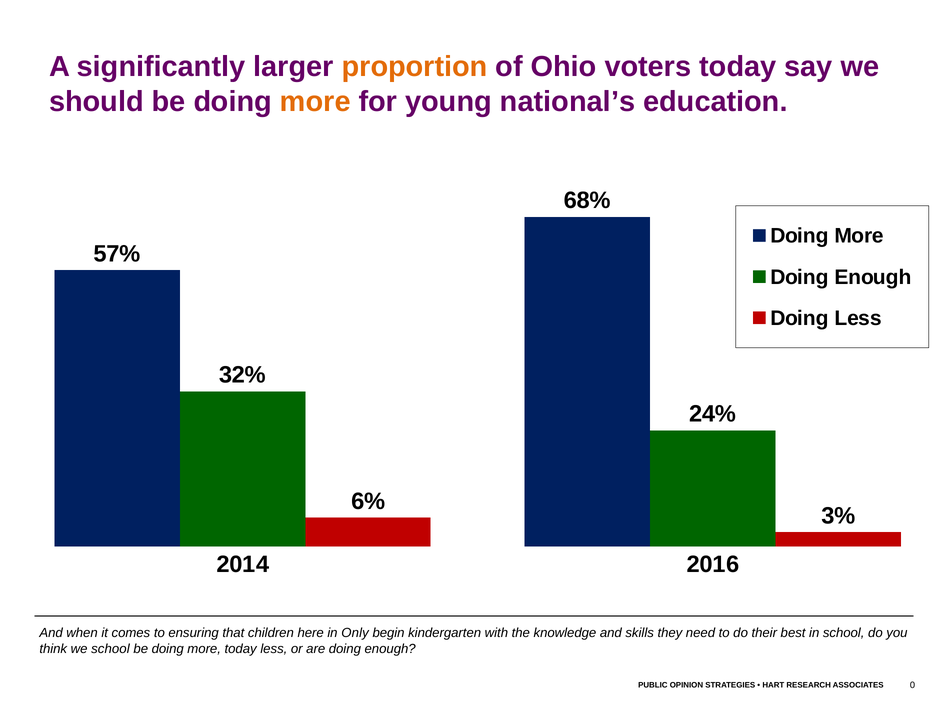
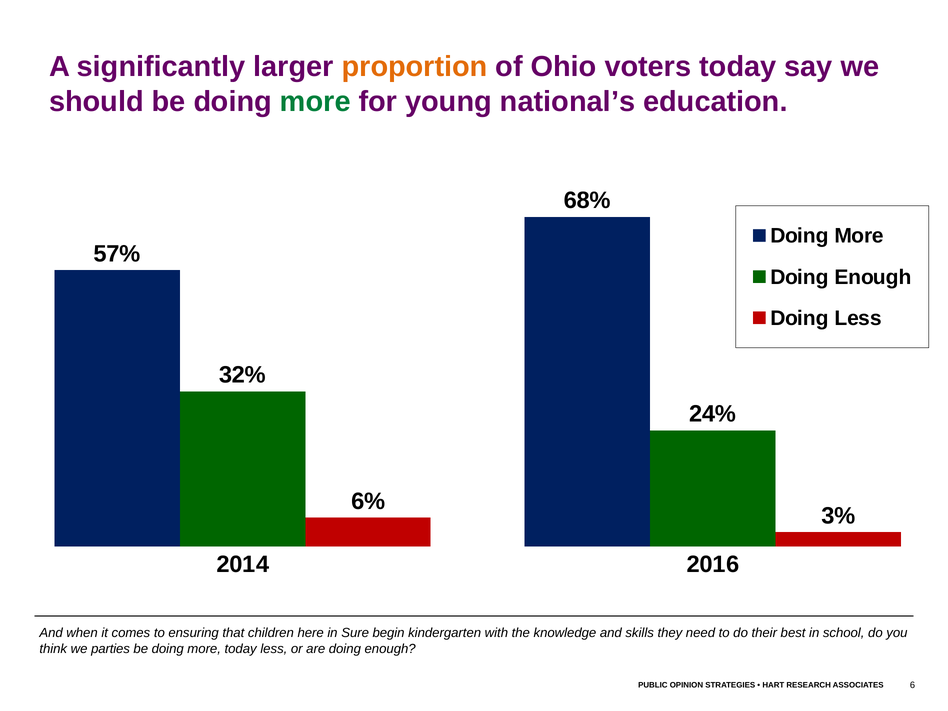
more at (315, 102) colour: orange -> green
Only: Only -> Sure
we school: school -> parties
0: 0 -> 6
